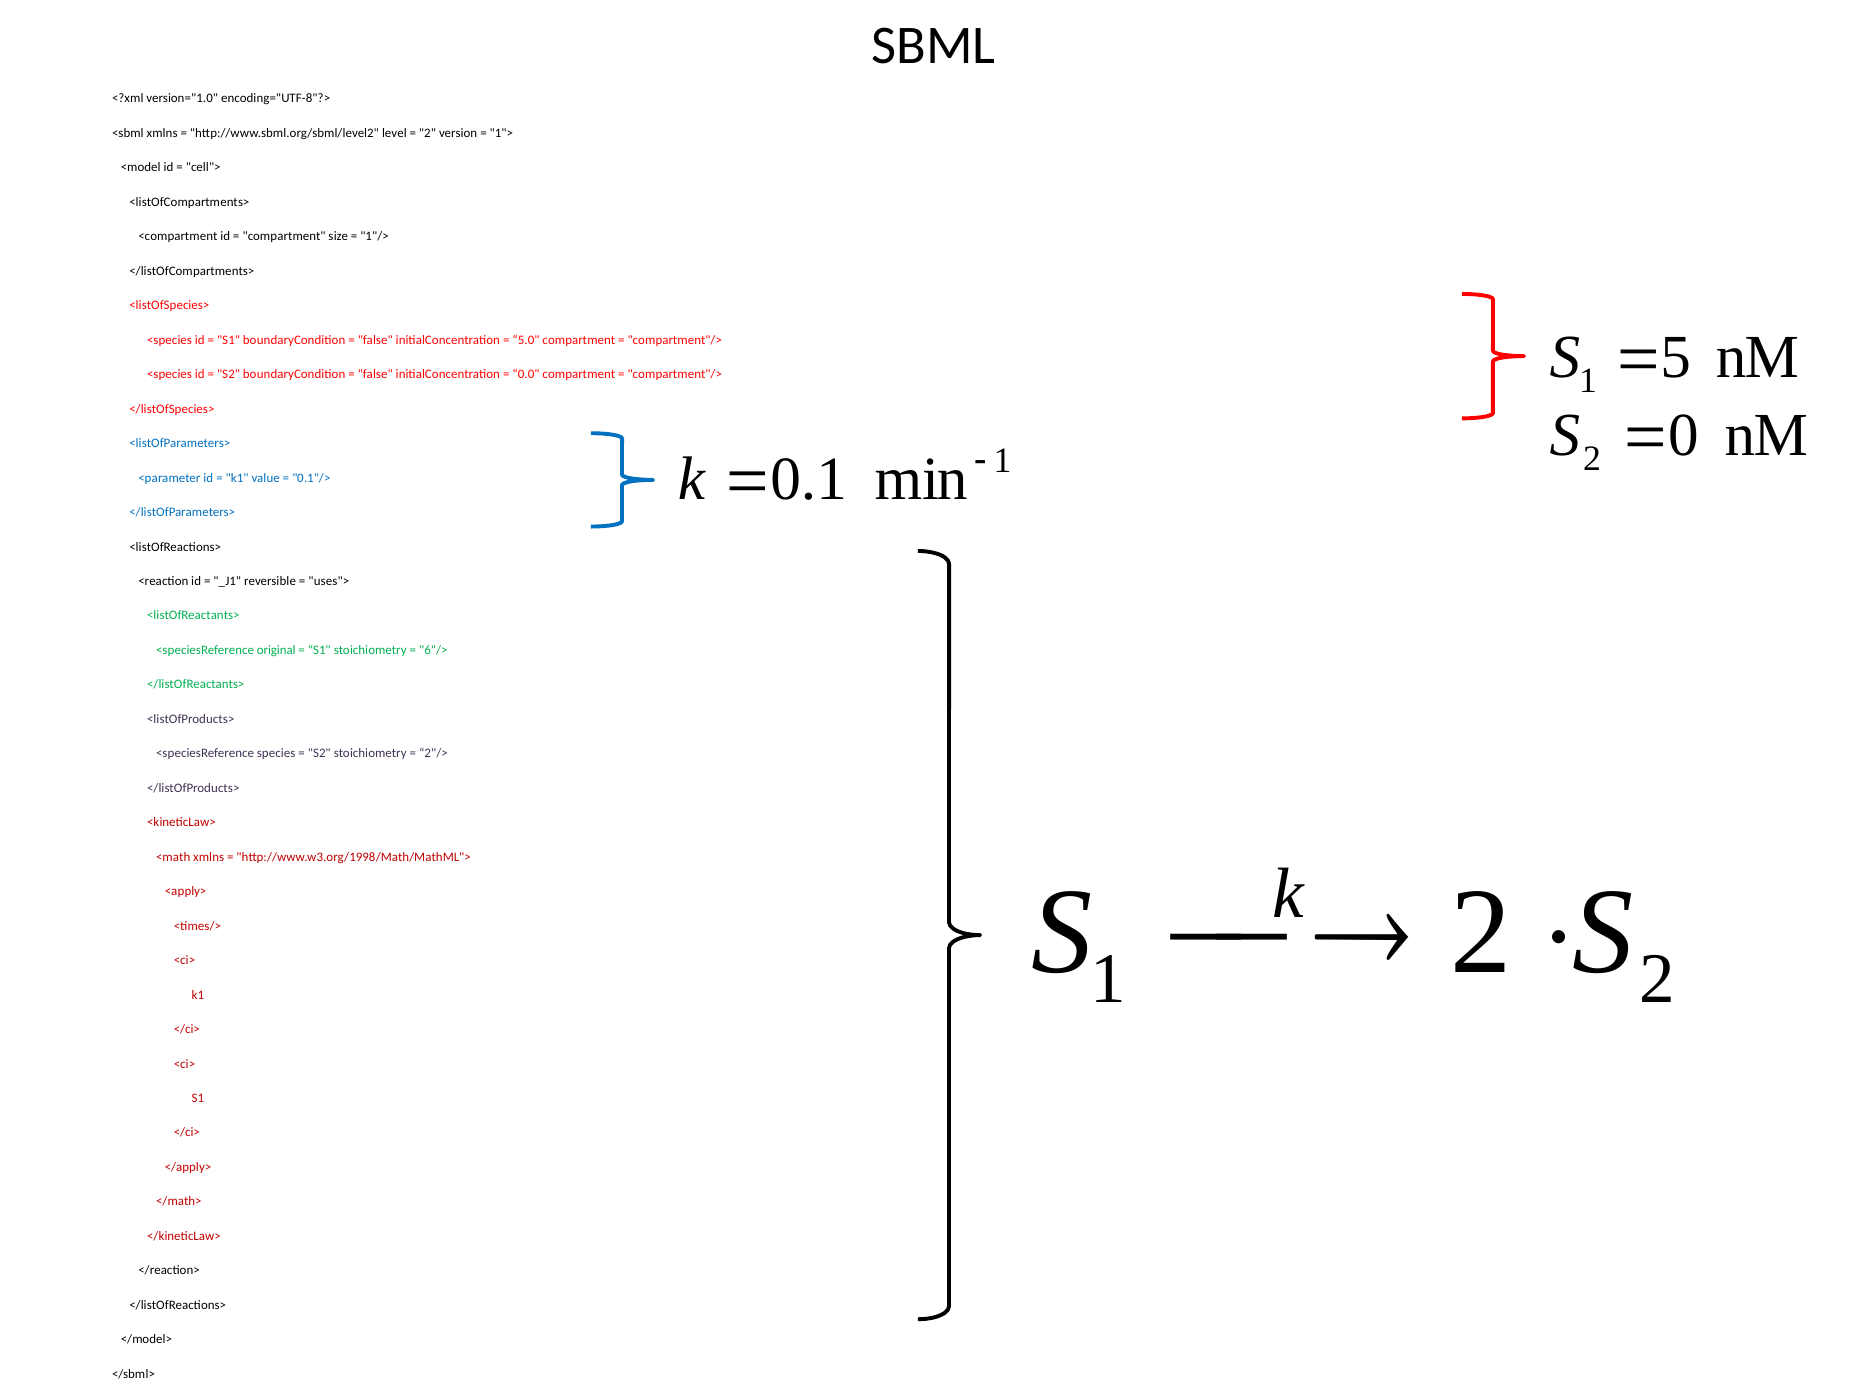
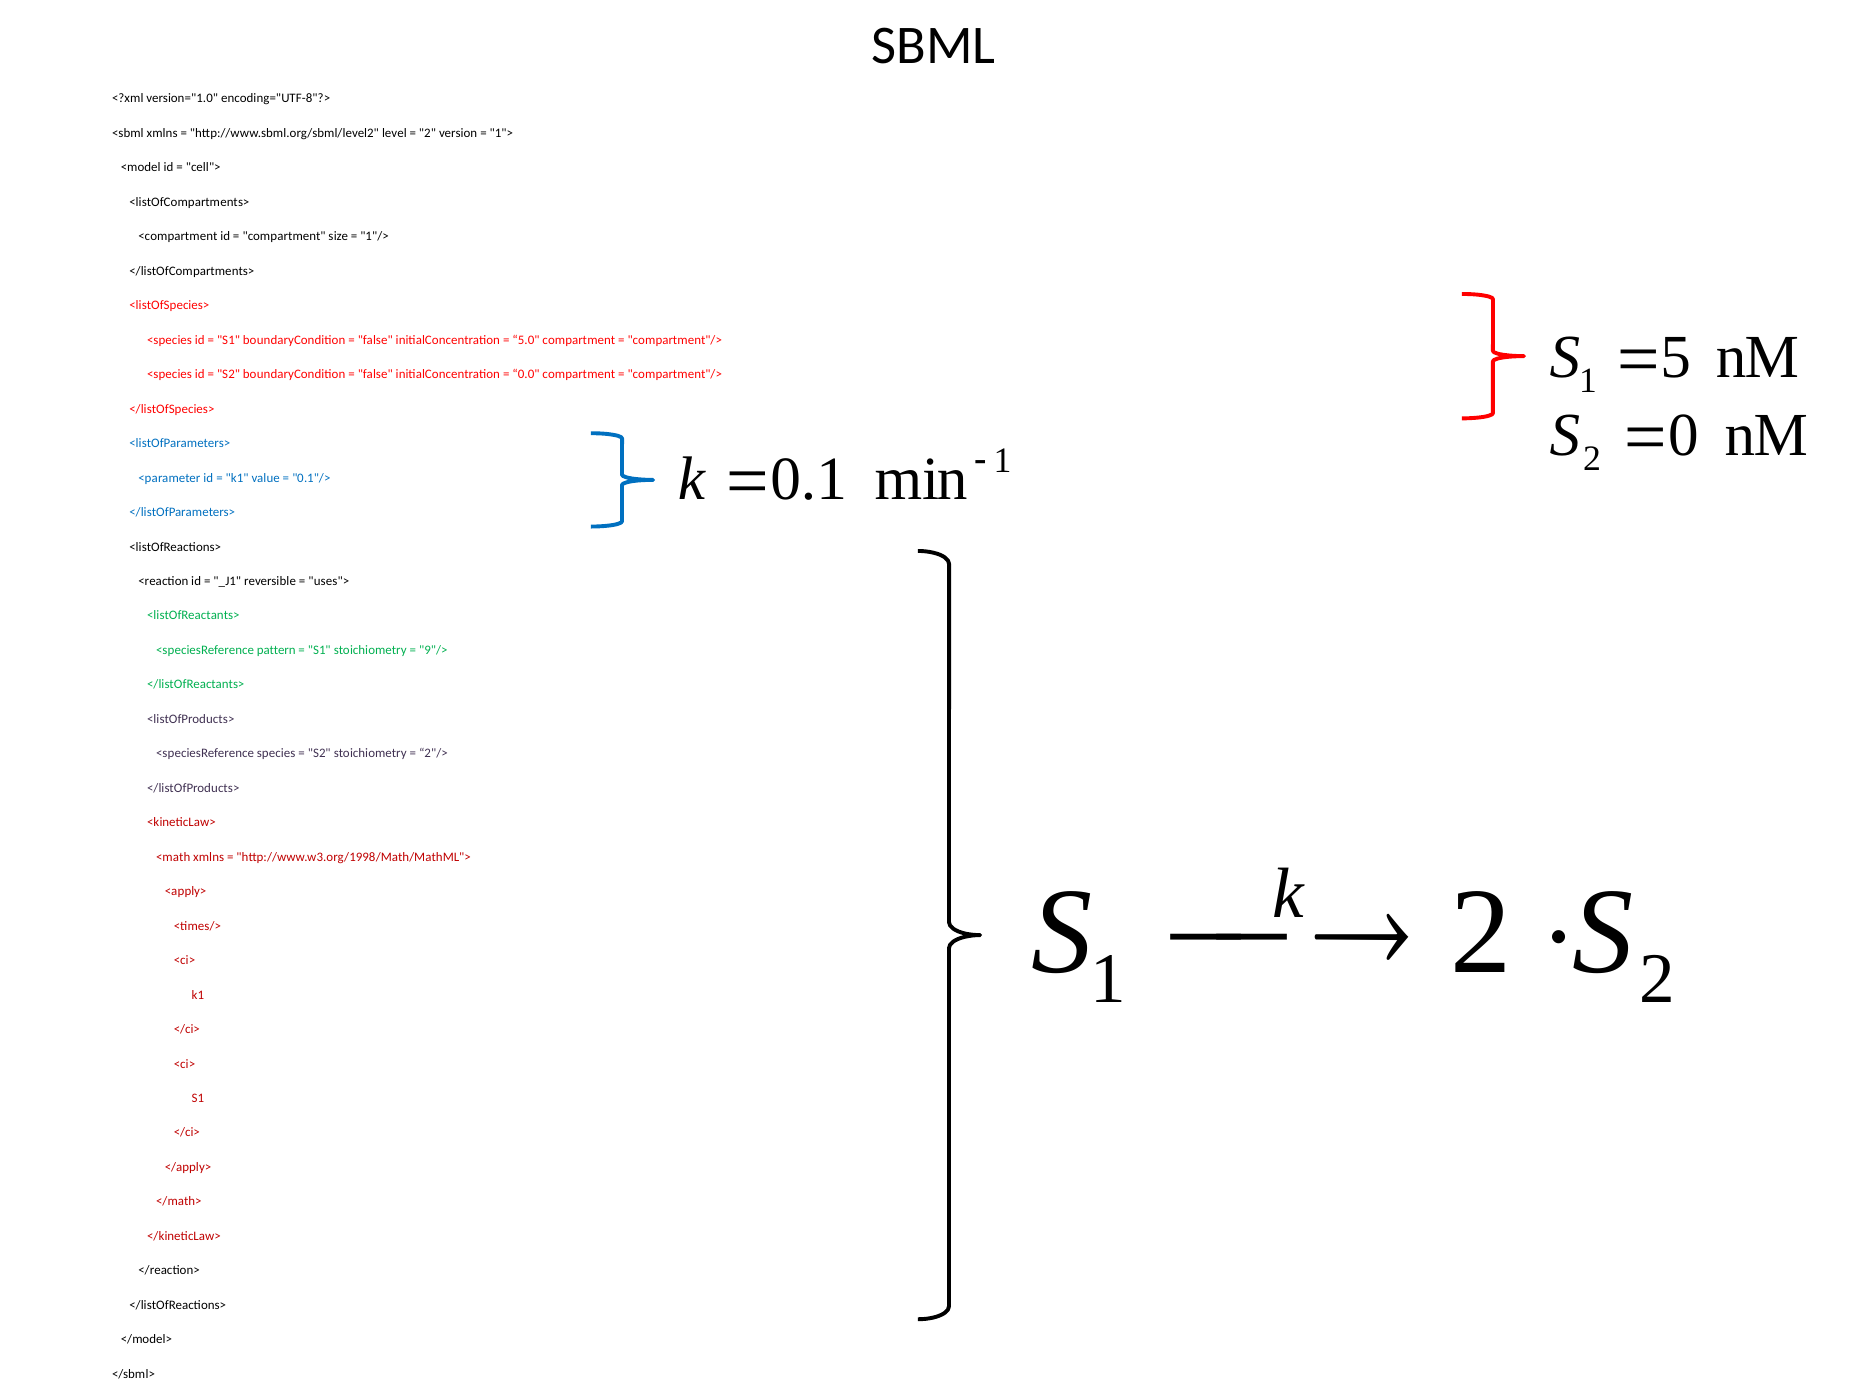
original: original -> pattern
6"/>: 6"/> -> 9"/>
